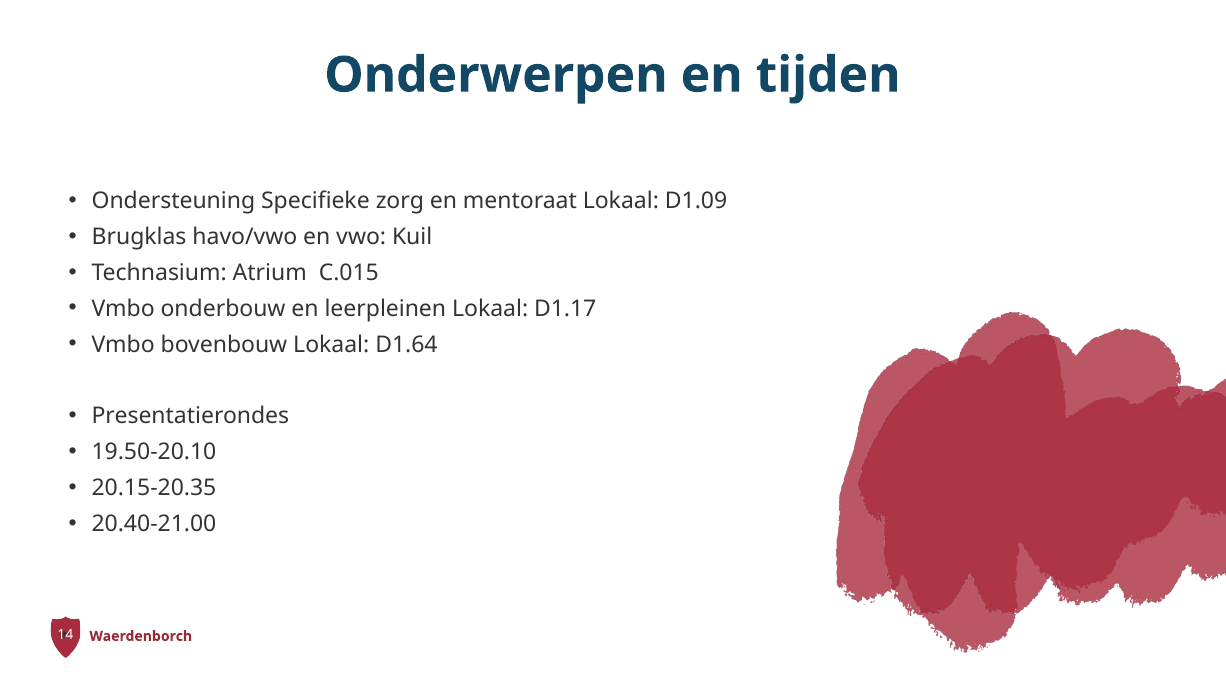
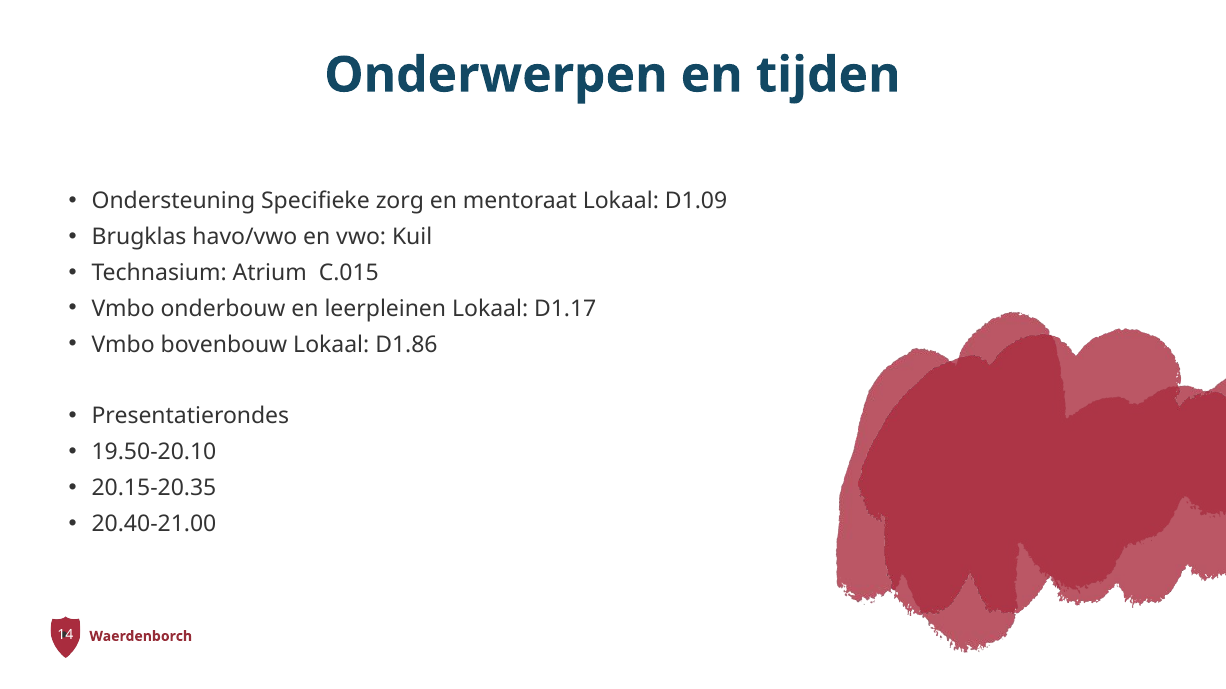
D1.64: D1.64 -> D1.86
